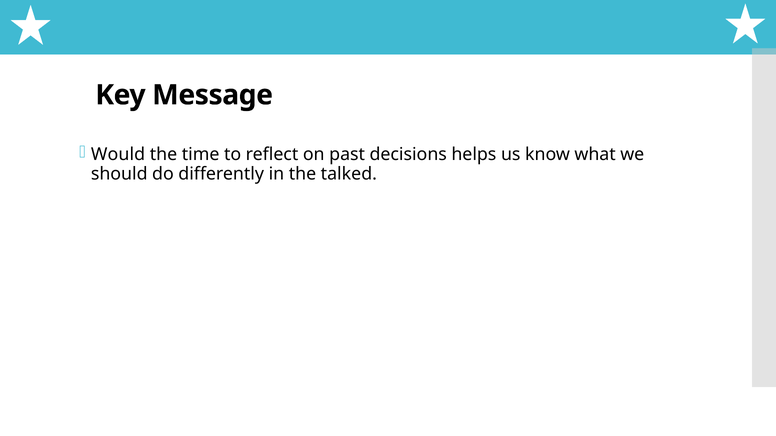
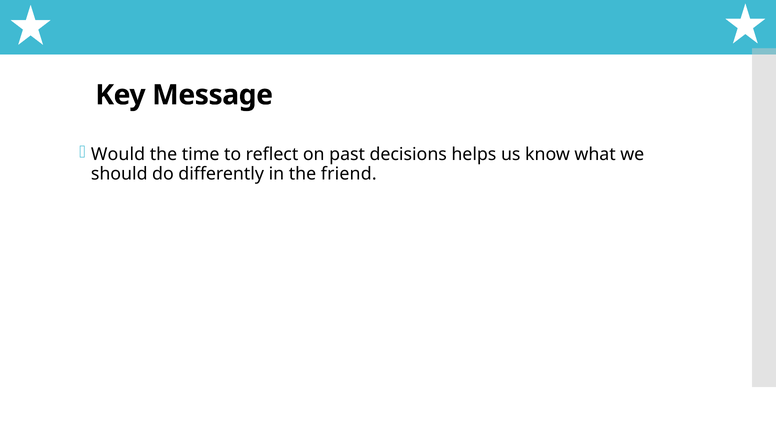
talked: talked -> friend
